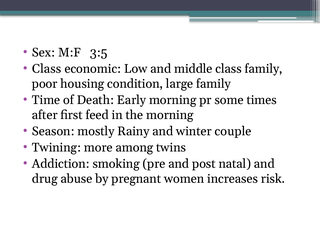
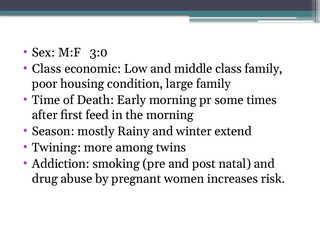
3:5: 3:5 -> 3:0
couple: couple -> extend
